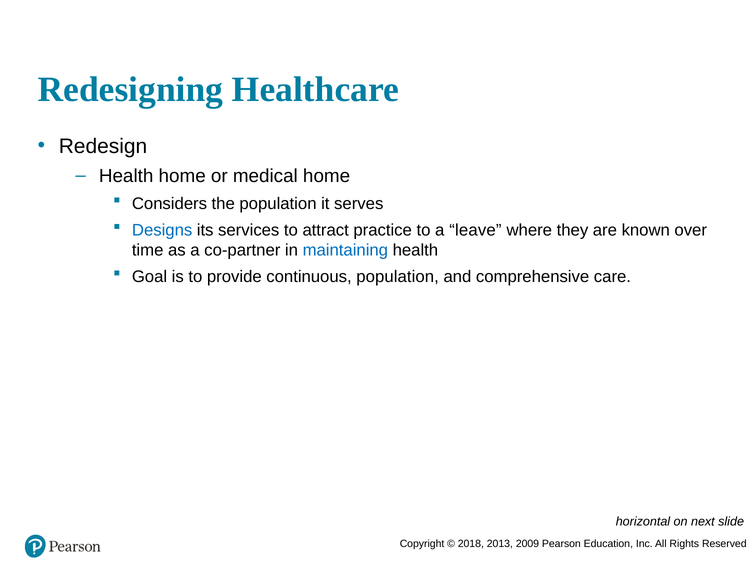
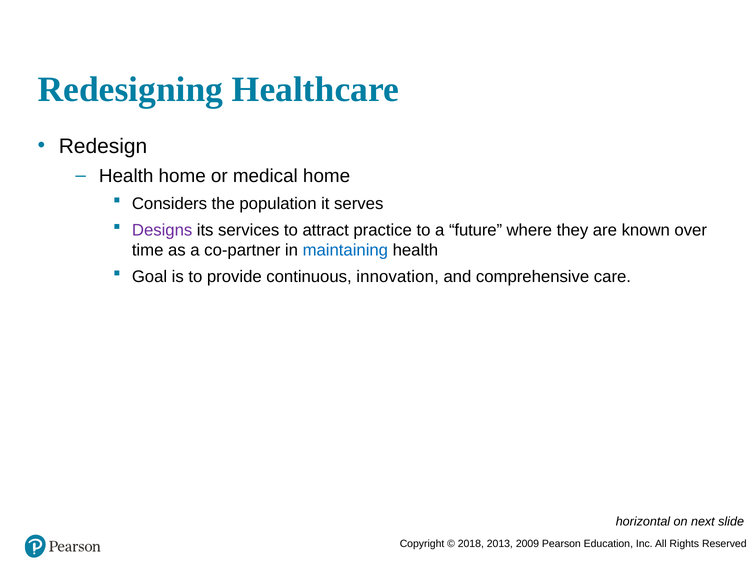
Designs colour: blue -> purple
leave: leave -> future
continuous population: population -> innovation
